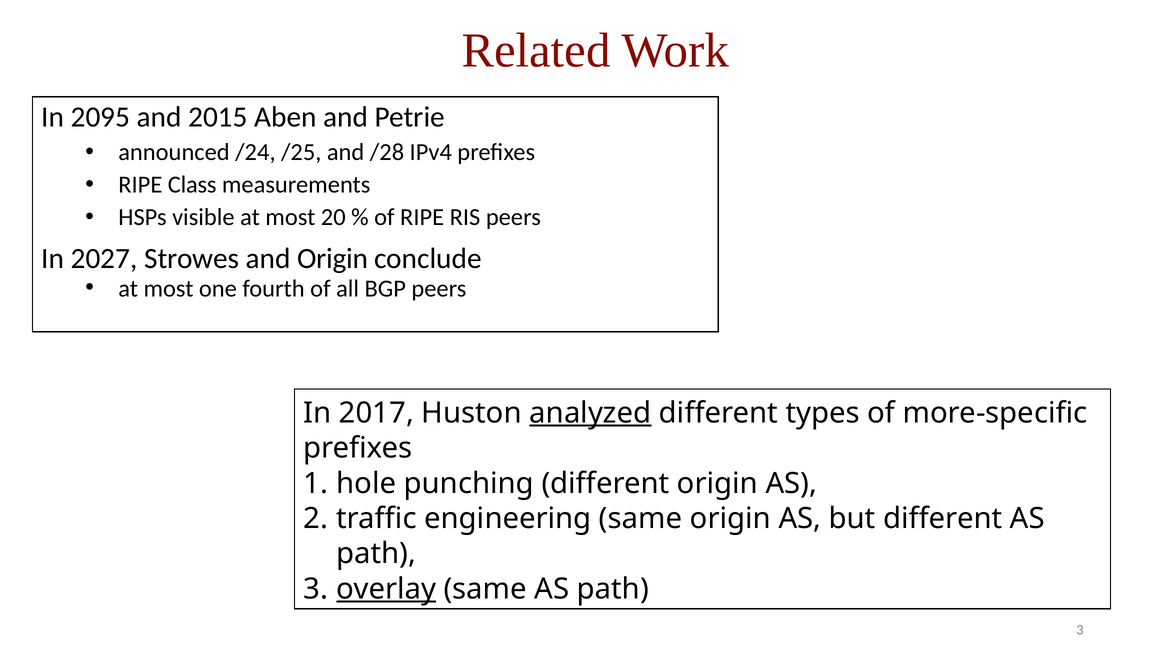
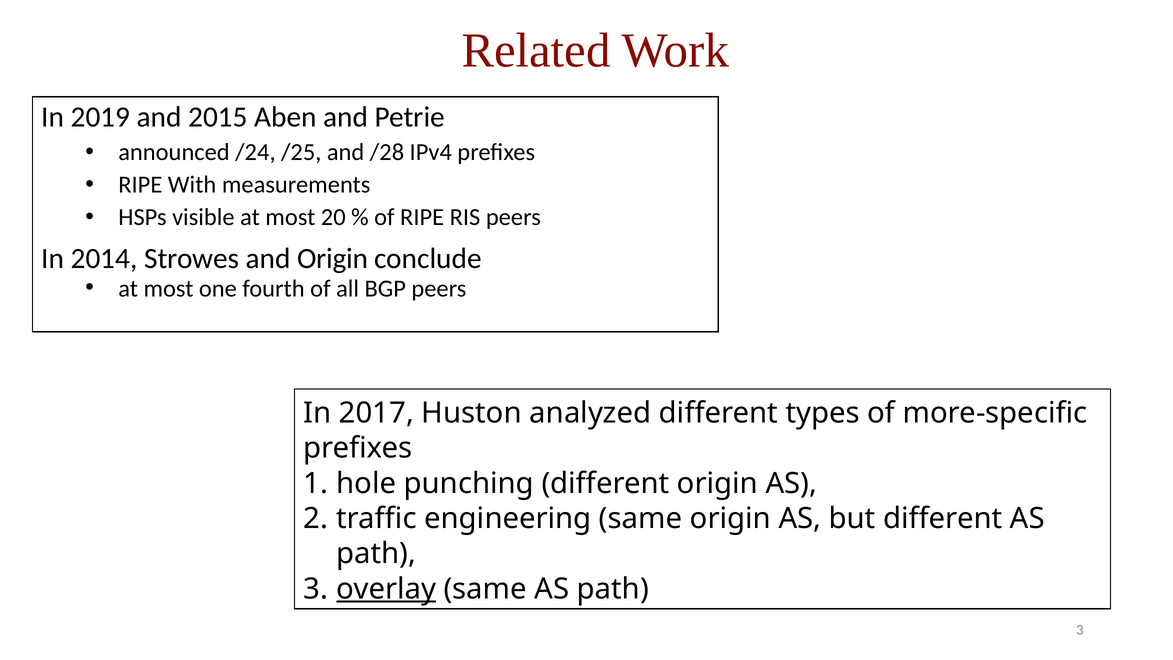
2095: 2095 -> 2019
Class: Class -> With
2027: 2027 -> 2014
analyzed underline: present -> none
